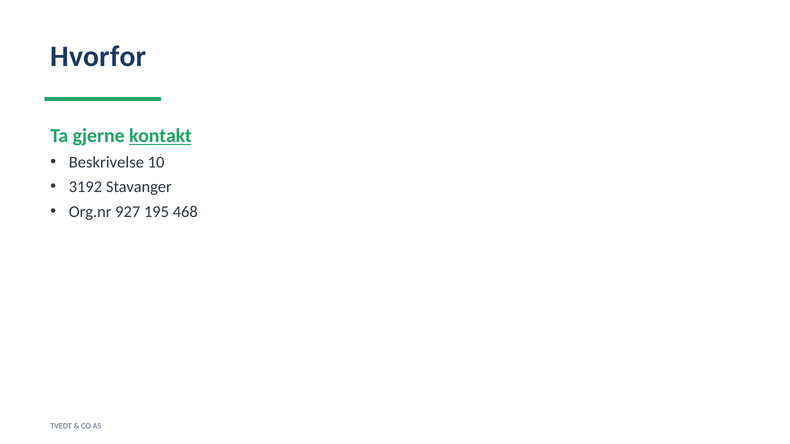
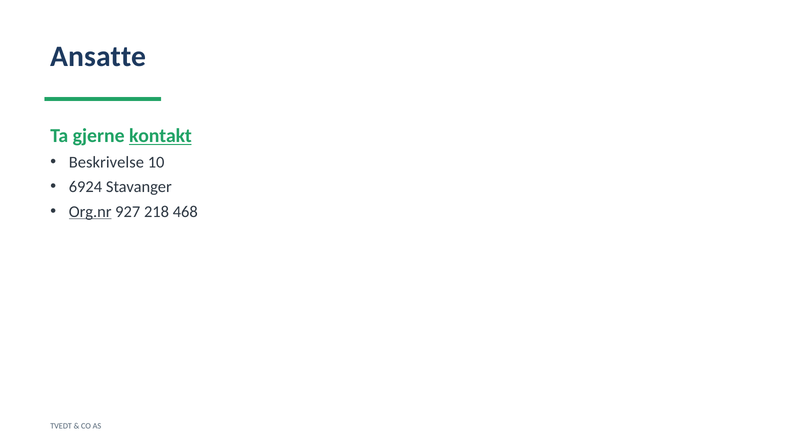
Hvorfor: Hvorfor -> Ansatte
3192: 3192 -> 6924
Org.nr underline: none -> present
195: 195 -> 218
